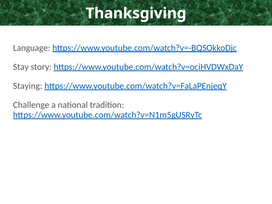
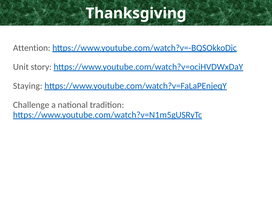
Language: Language -> Attention
Stay: Stay -> Unit
